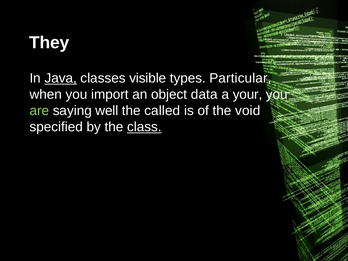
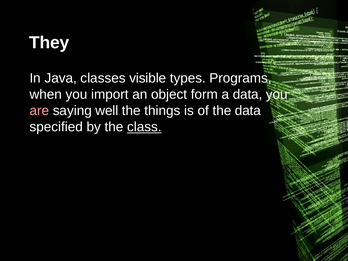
Java underline: present -> none
Particular: Particular -> Programs
data: data -> form
a your: your -> data
are colour: light green -> pink
called: called -> things
the void: void -> data
